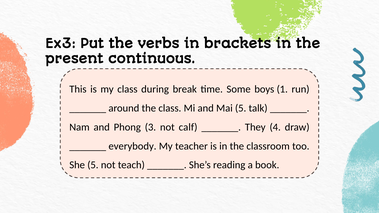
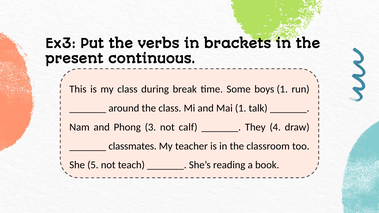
Mai 5: 5 -> 1
everybody: everybody -> classmates
